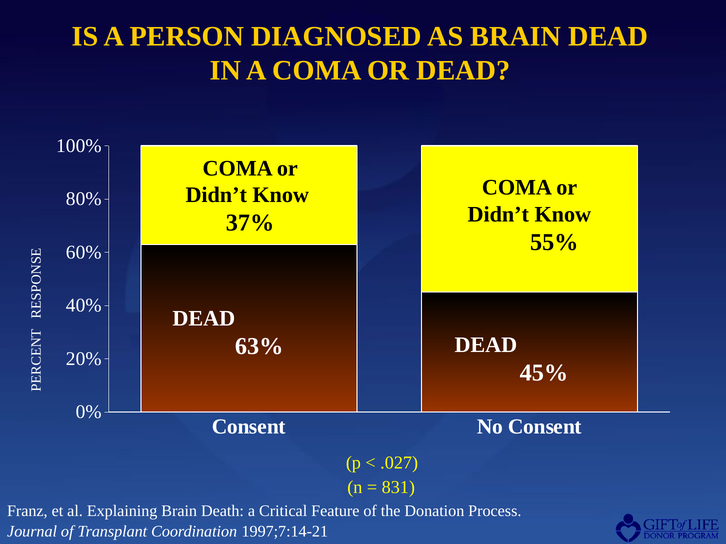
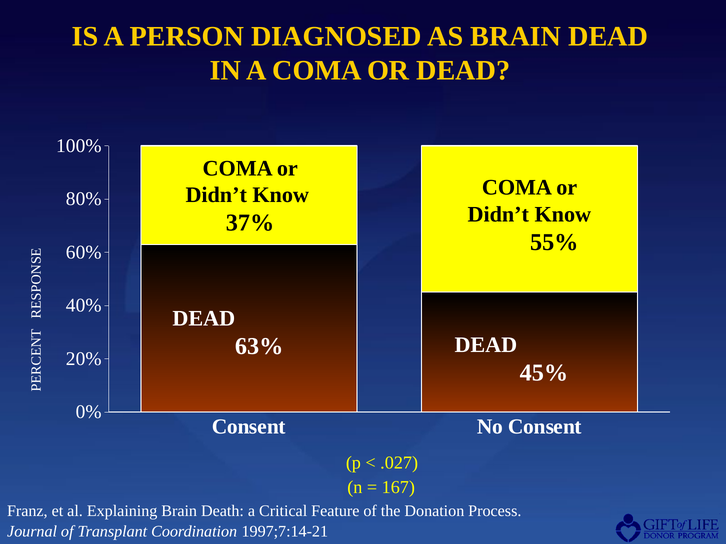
831: 831 -> 167
